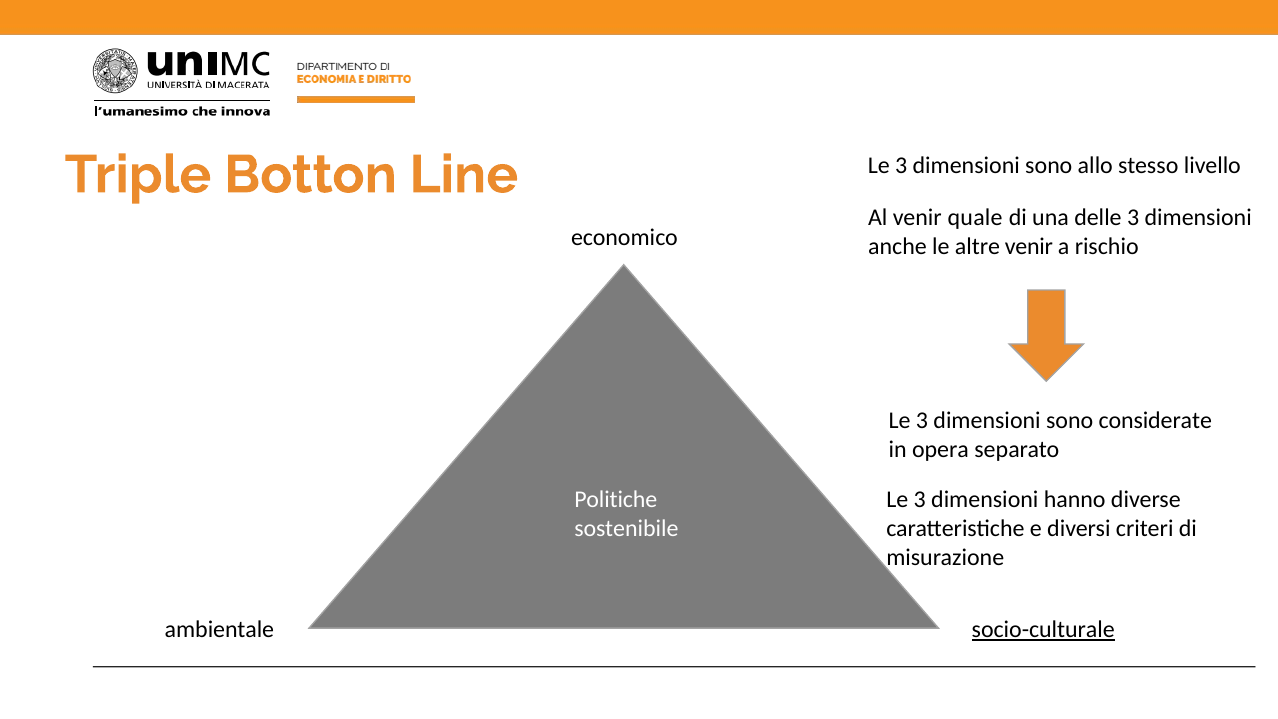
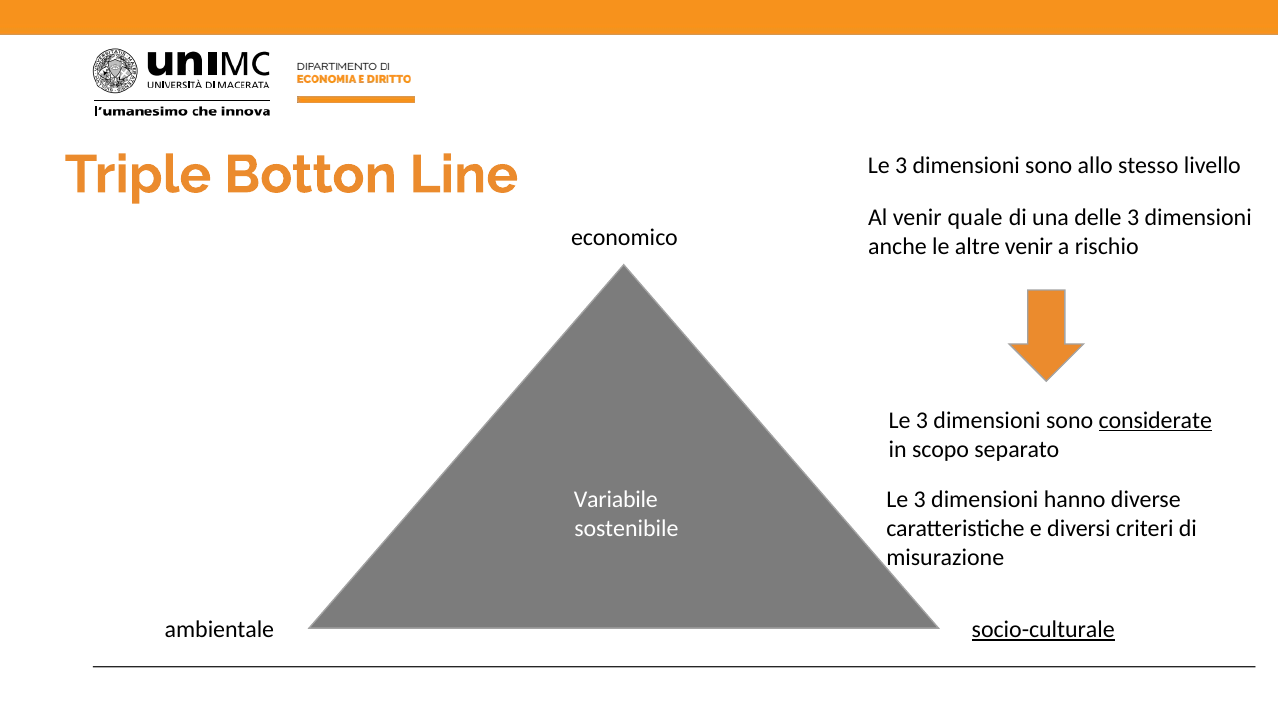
considerate underline: none -> present
opera: opera -> scopo
Politiche: Politiche -> Variabile
